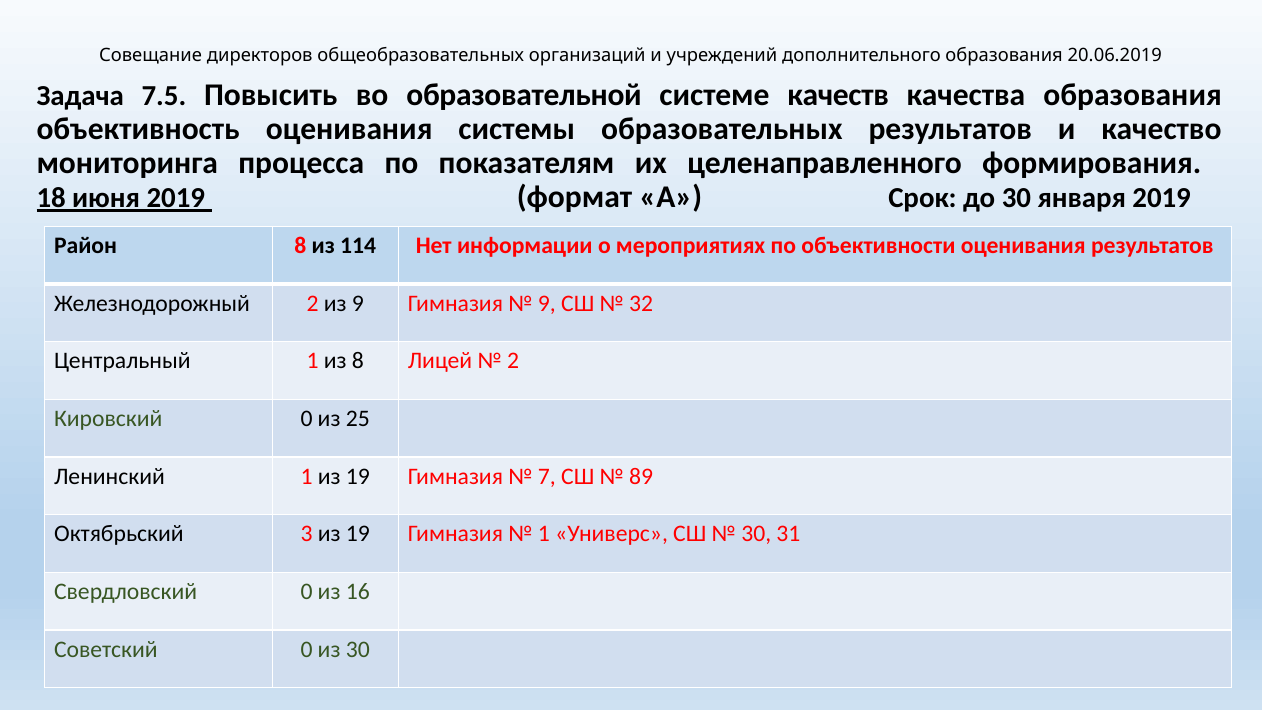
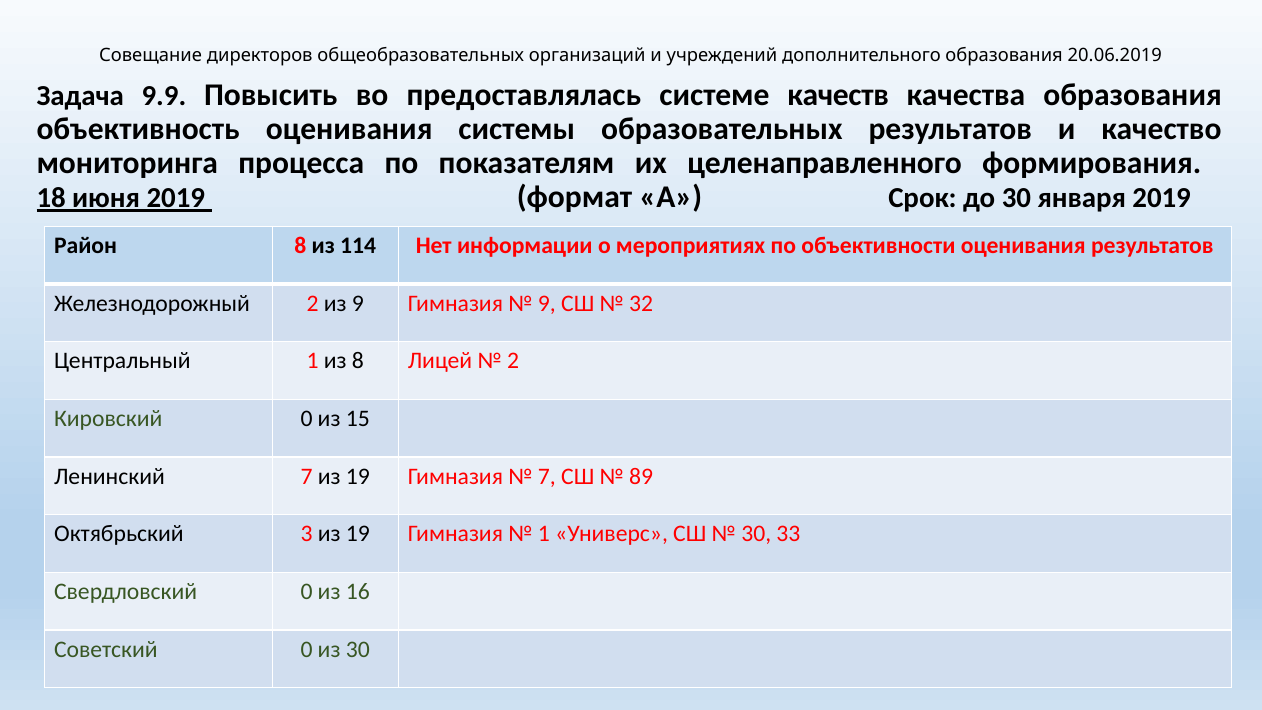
7.5: 7.5 -> 9.9
образовательной: образовательной -> предоставлялась
25: 25 -> 15
Ленинский 1: 1 -> 7
31: 31 -> 33
